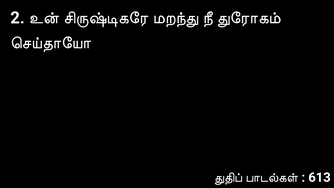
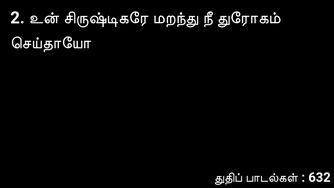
613: 613 -> 632
